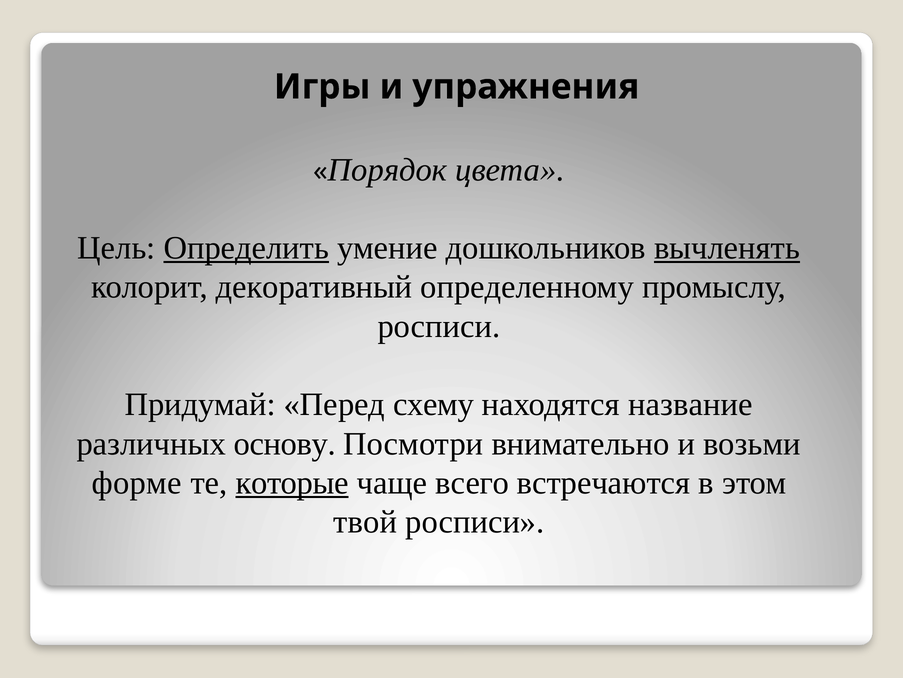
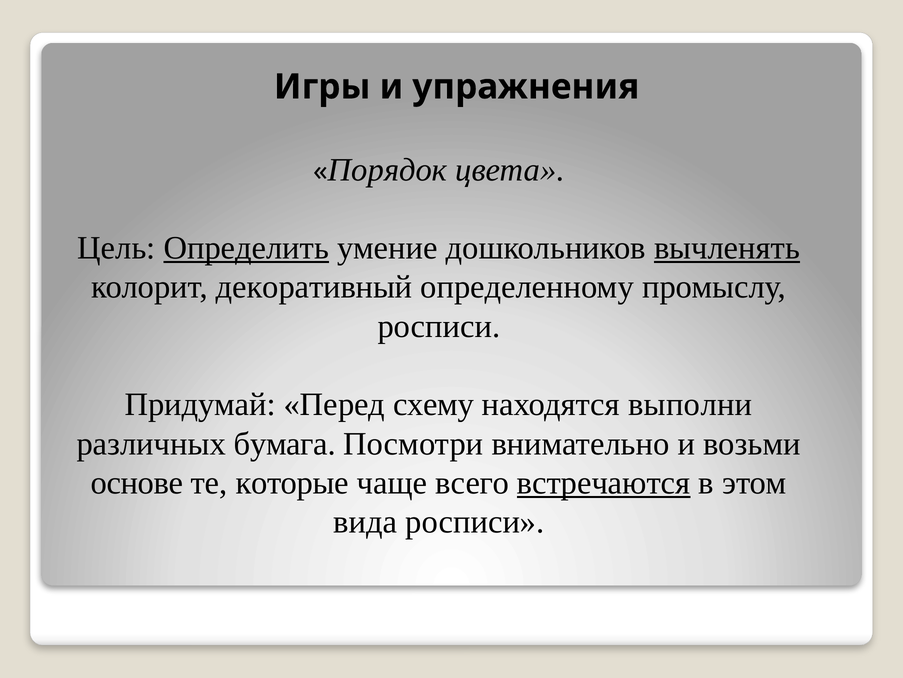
название: название -> выполни
основу: основу -> бумага
форме: форме -> основе
которые underline: present -> none
встречаются underline: none -> present
твой: твой -> вида
